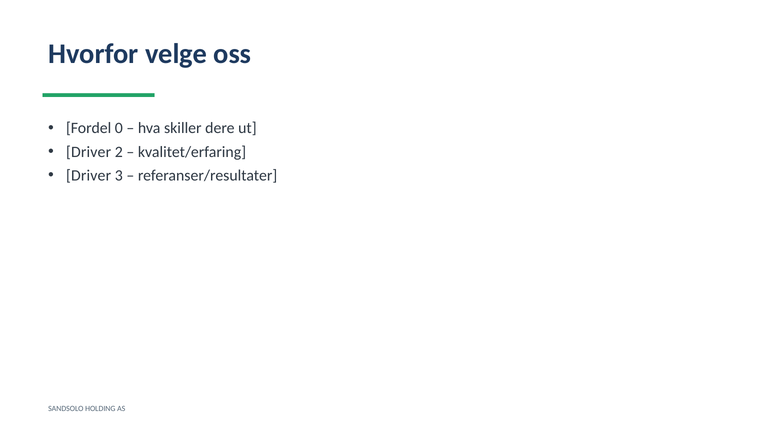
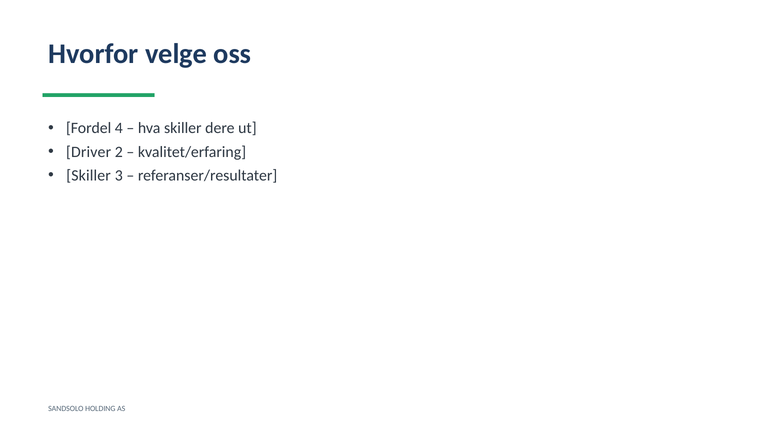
0: 0 -> 4
Driver at (89, 176): Driver -> Skiller
